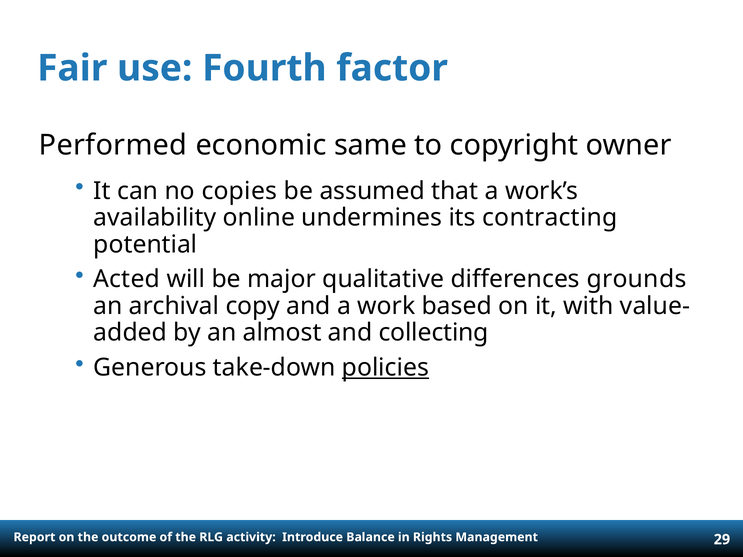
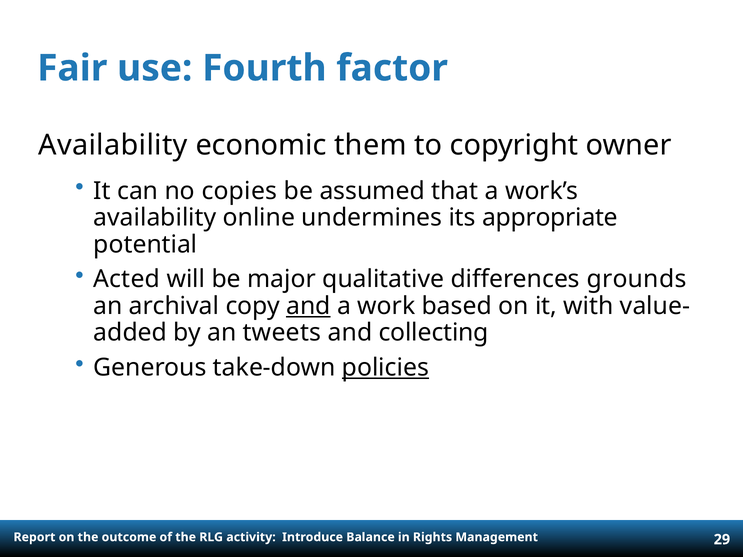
Performed at (113, 145): Performed -> Availability
same: same -> them
contracting: contracting -> appropriate
and at (308, 306) underline: none -> present
almost: almost -> tweets
